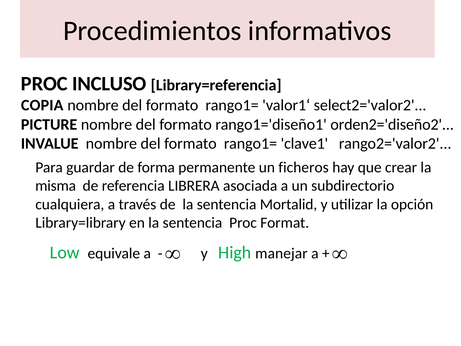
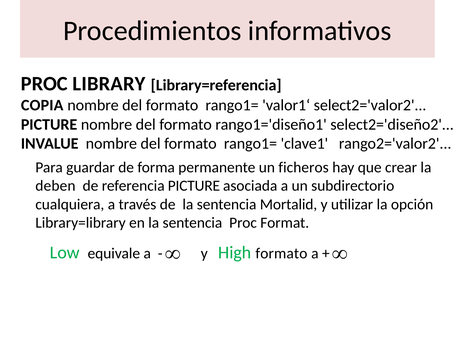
INCLUSO: INCLUSO -> LIBRARY
orden2='diseño2: orden2='diseño2 -> select2='diseño2
misma: misma -> deben
referencia LIBRERA: LIBRERA -> PICTURE
High manejar: manejar -> formato
